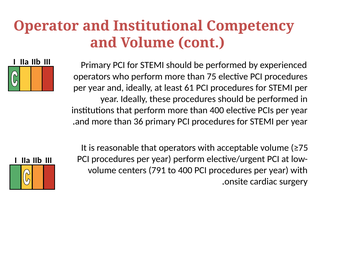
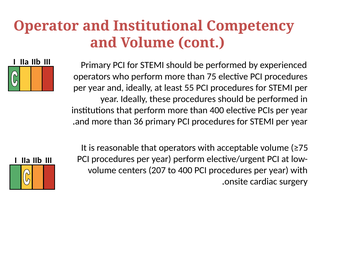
61: 61 -> 55
791: 791 -> 207
